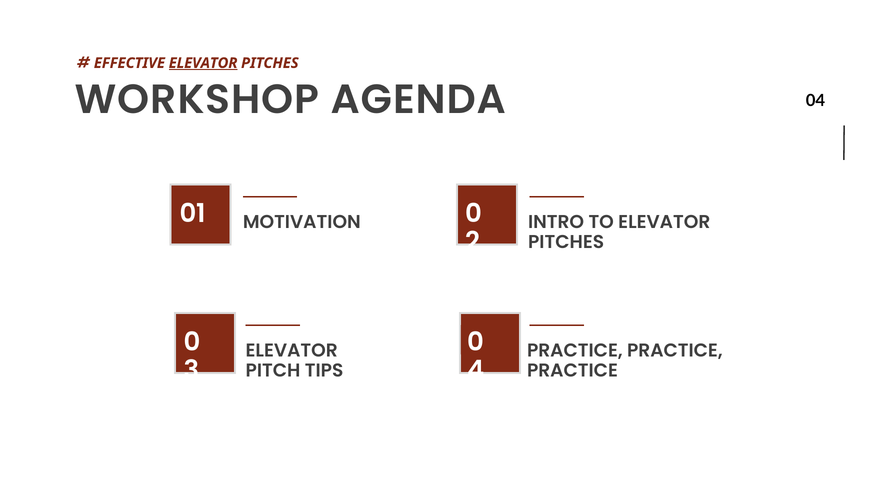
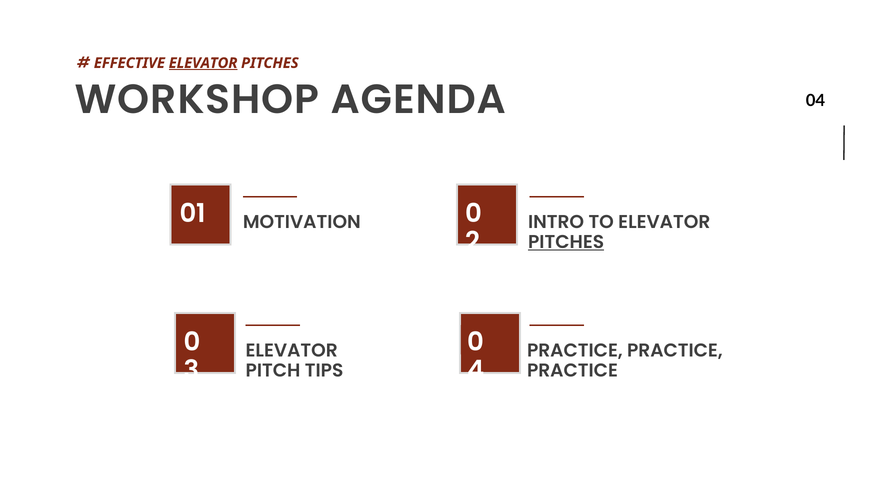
PITCHES at (566, 242) underline: none -> present
